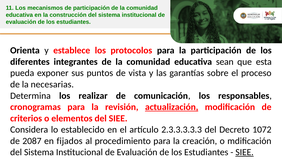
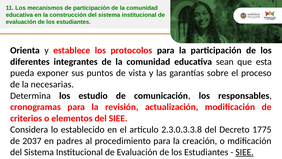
realizar: realizar -> estudio
actualización underline: present -> none
2.3.3.3.3.3: 2.3.3.3.3.3 -> 2.3.0.3.3.8
1072: 1072 -> 1775
2087: 2087 -> 2037
fijados: fijados -> padres
